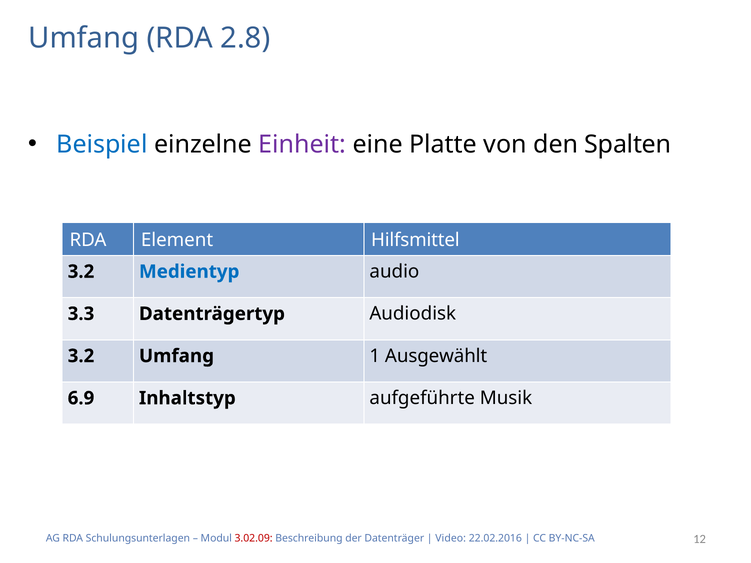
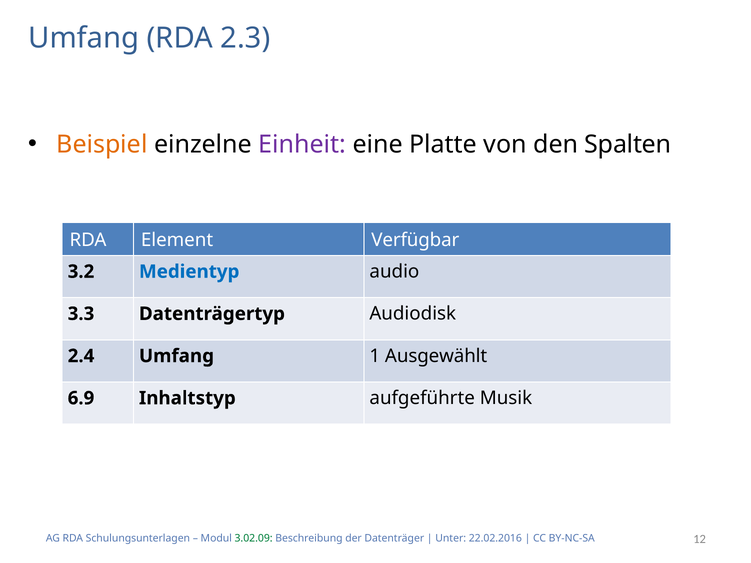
2.8: 2.8 -> 2.3
Beispiel colour: blue -> orange
Hilfsmittel: Hilfsmittel -> Verfügbar
3.2 at (81, 356): 3.2 -> 2.4
3.02.09 colour: red -> green
Video: Video -> Unter
